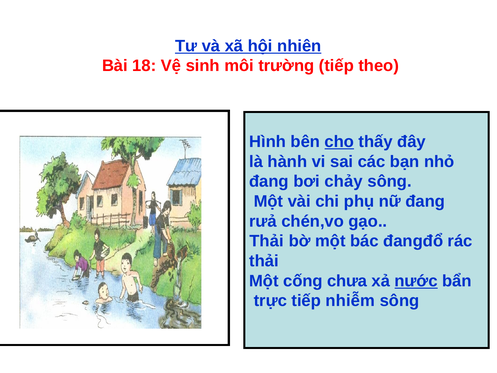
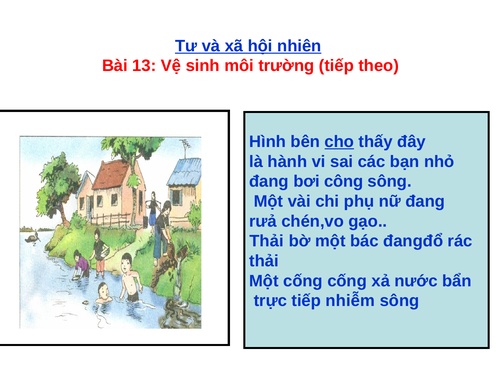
18: 18 -> 13
chảy: chảy -> công
cống chưa: chưa -> cống
nước underline: present -> none
